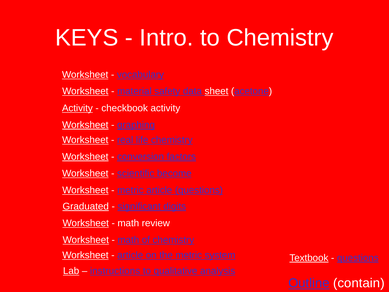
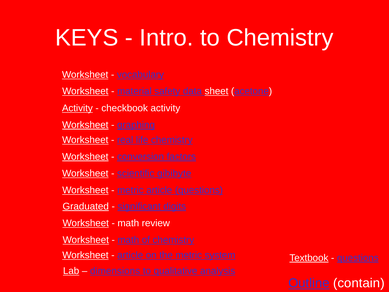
become: become -> gibibyte
instructions: instructions -> dimensions
